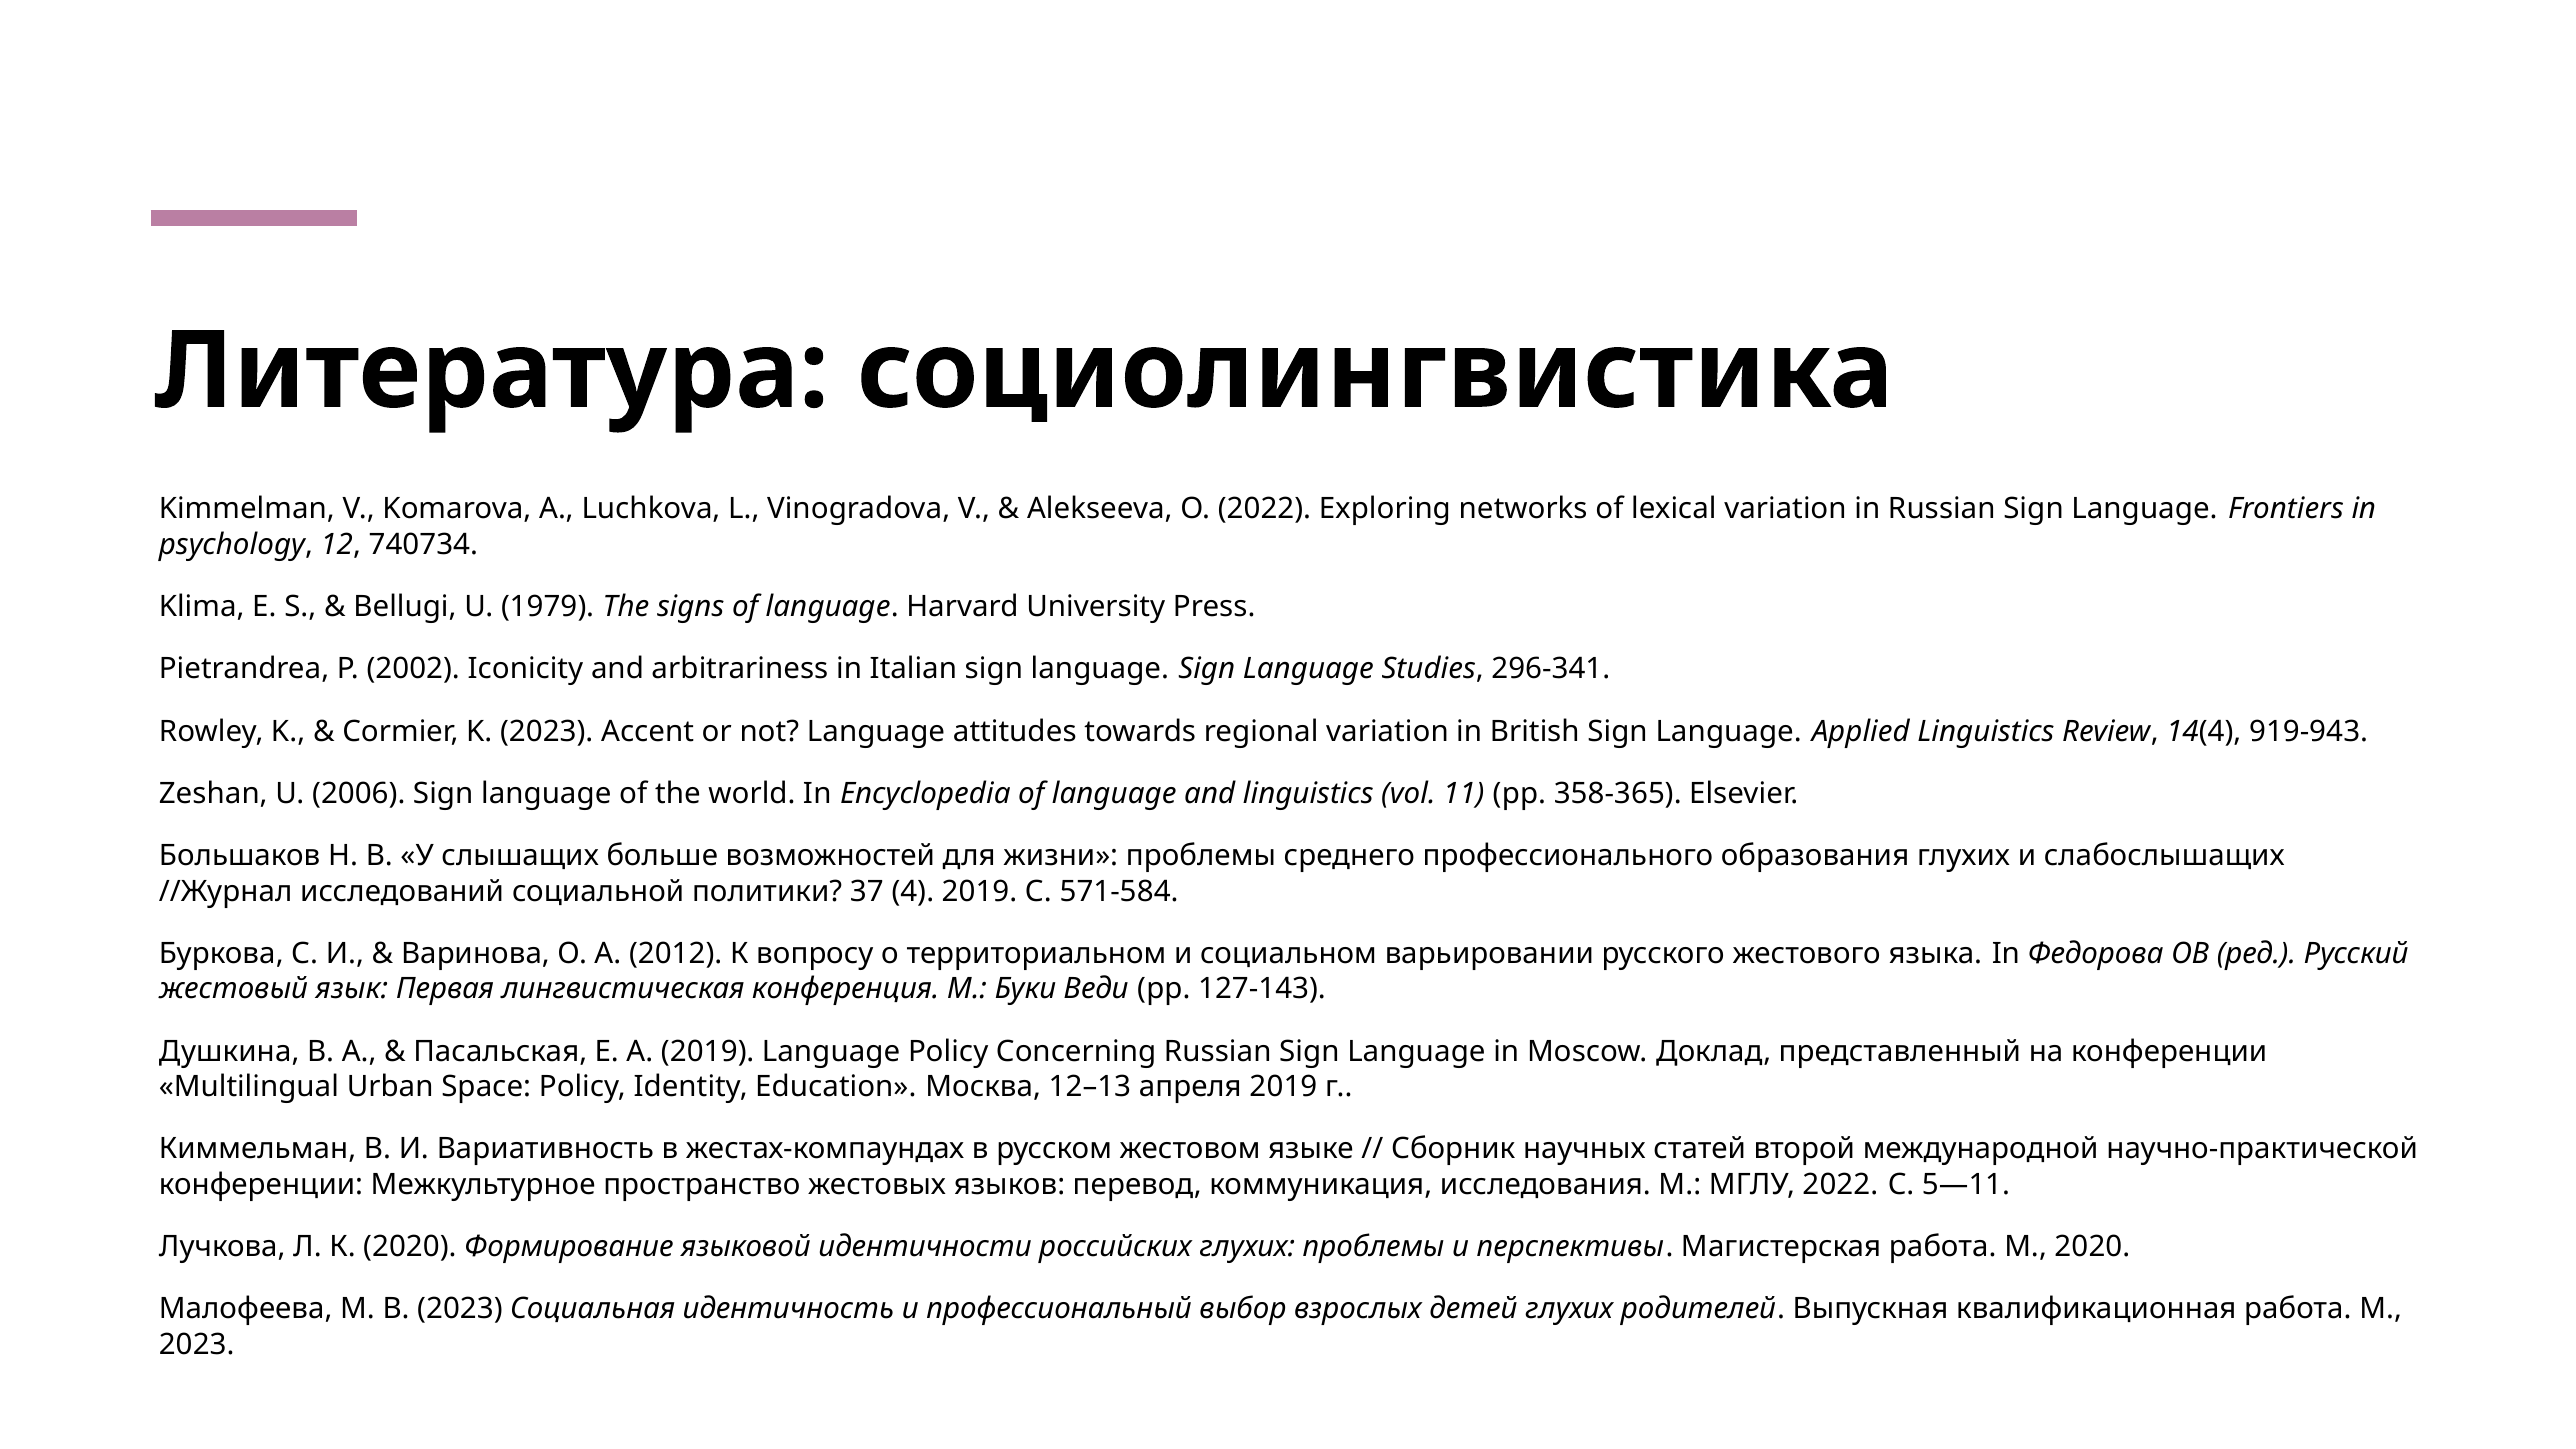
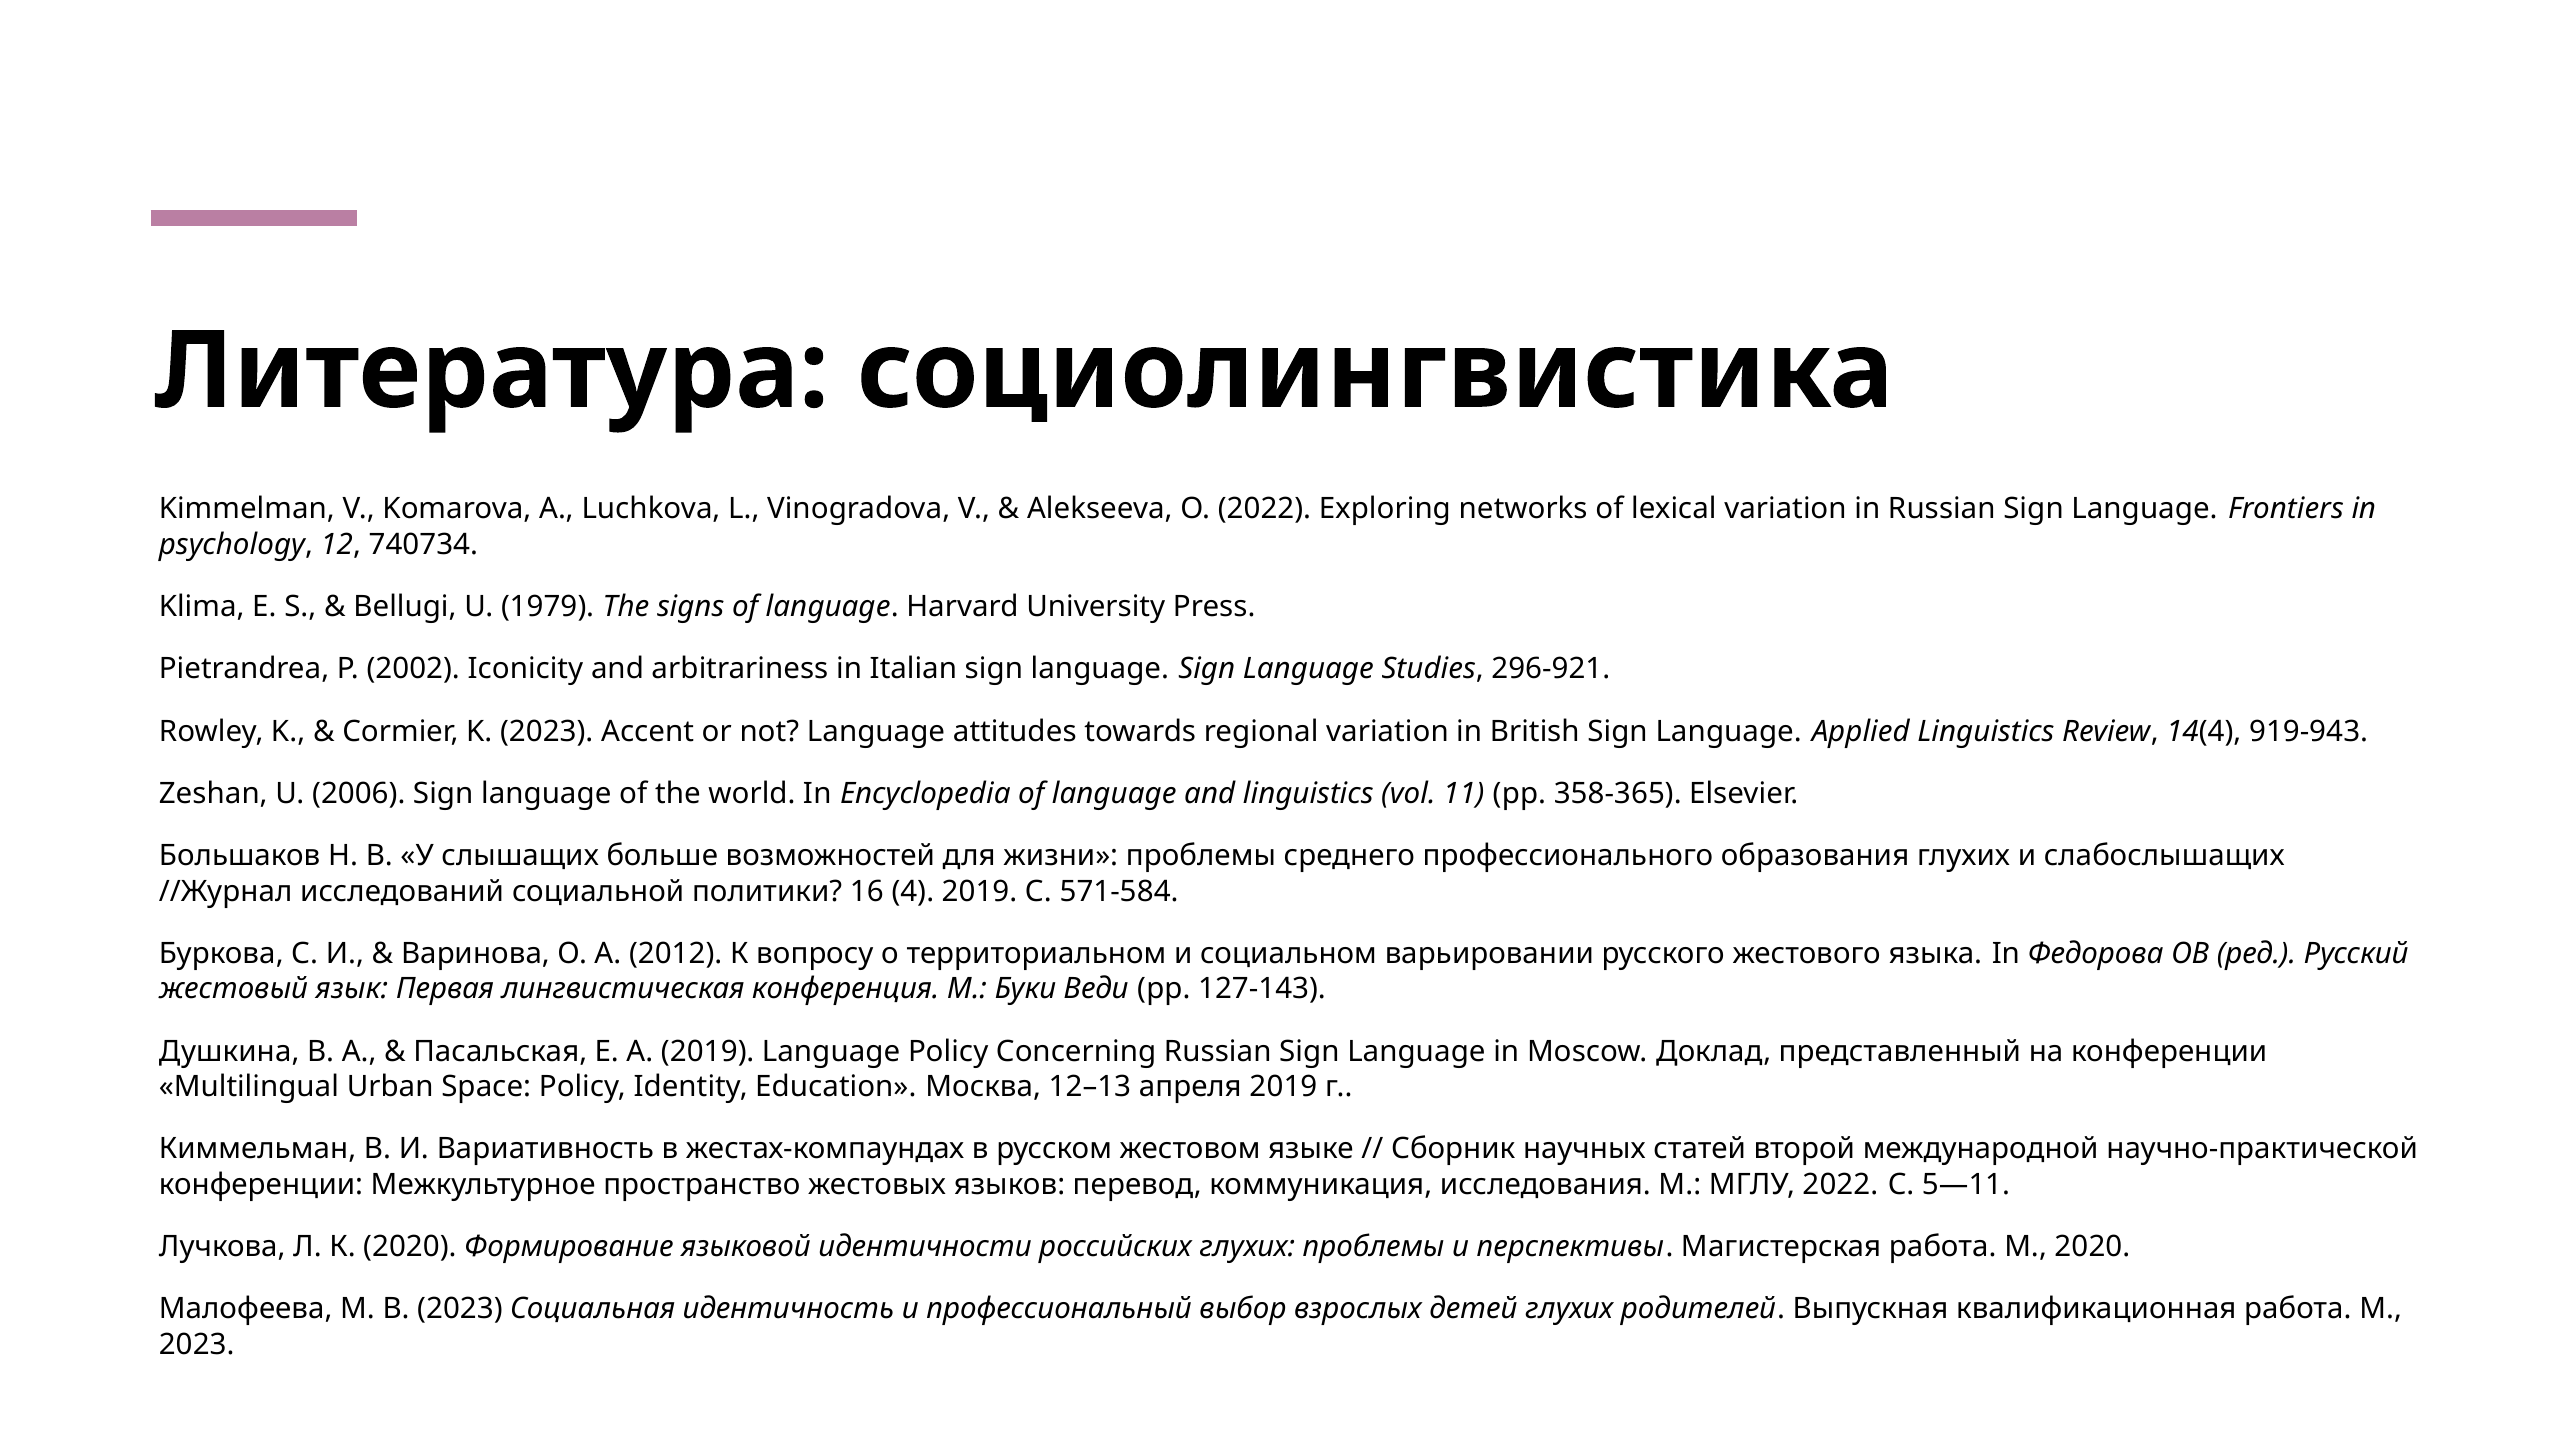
296-341: 296-341 -> 296-921
37: 37 -> 16
